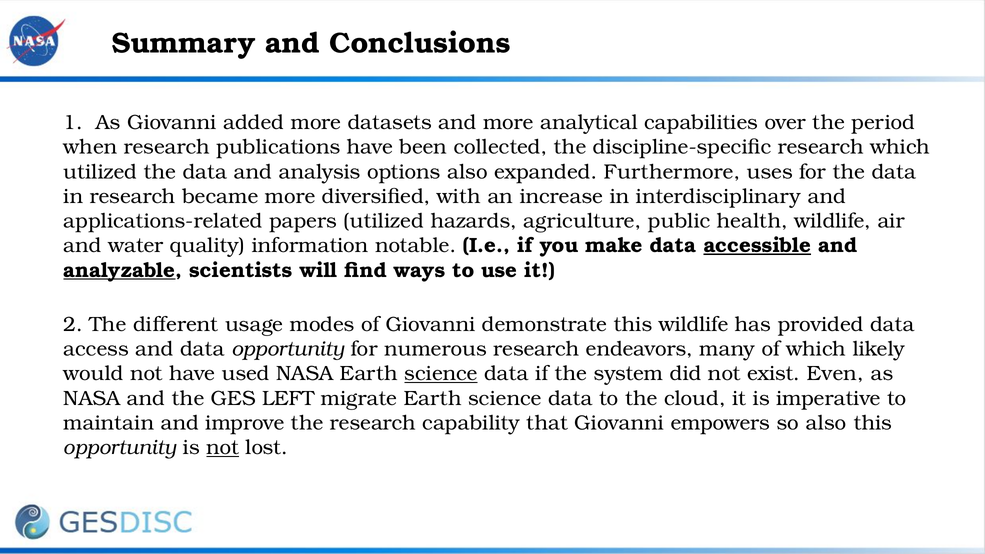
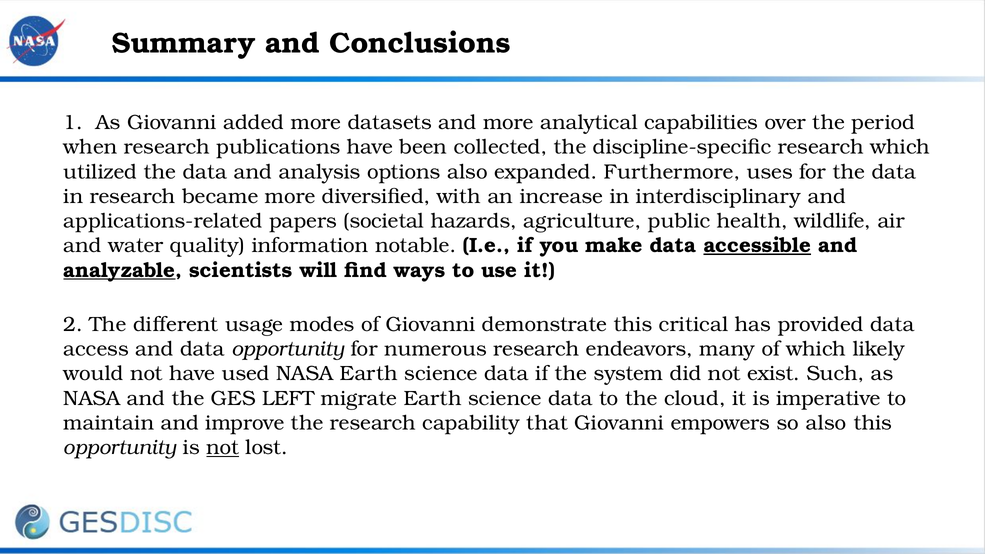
papers utilized: utilized -> societal
this wildlife: wildlife -> critical
science at (441, 374) underline: present -> none
Even: Even -> Such
